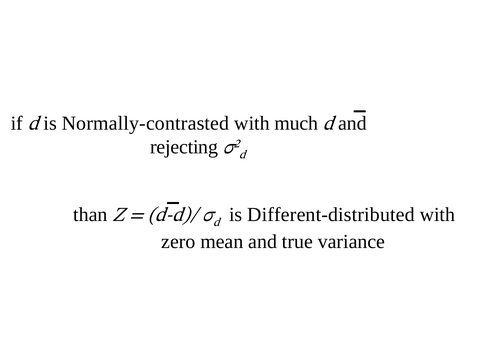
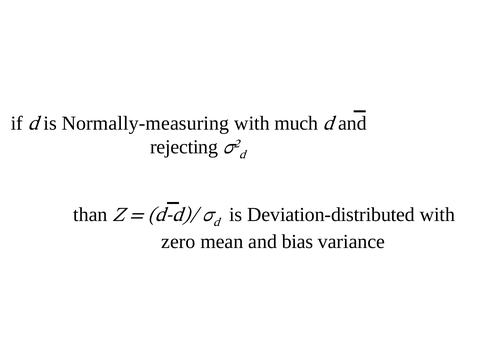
Normally-contrasted: Normally-contrasted -> Normally-measuring
Different-distributed: Different-distributed -> Deviation-distributed
true: true -> bias
